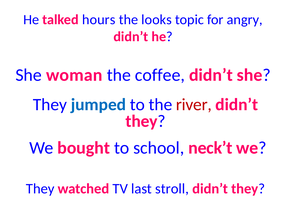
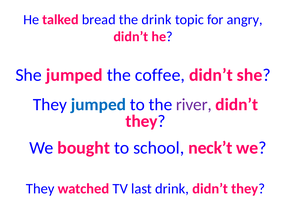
hours: hours -> bread
the looks: looks -> drink
She woman: woman -> jumped
river colour: red -> purple
last stroll: stroll -> drink
